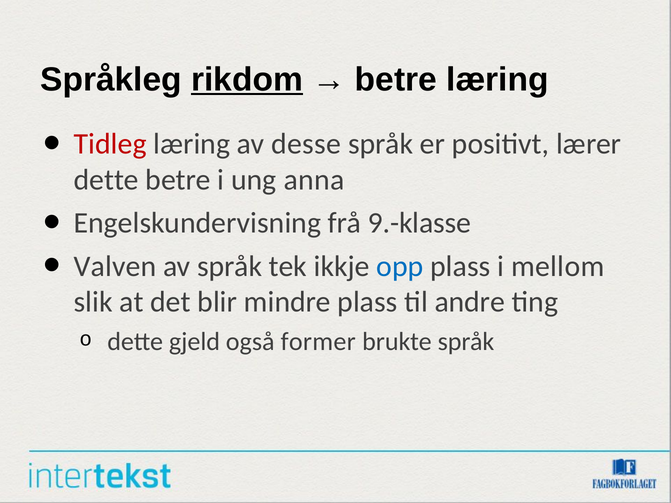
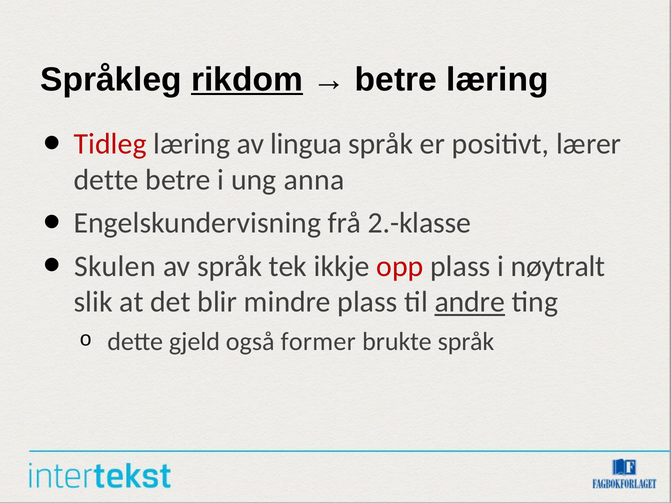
desse: desse -> lingua
9.-klasse: 9.-klasse -> 2.-klasse
Valven: Valven -> Skulen
opp colour: blue -> red
mellom: mellom -> nøytralt
andre underline: none -> present
